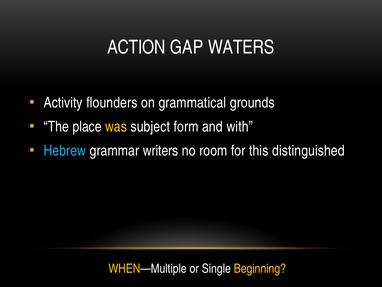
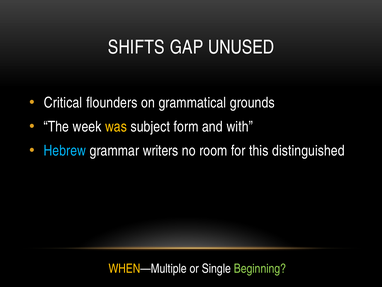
ACTION: ACTION -> SHIFTS
WATERS: WATERS -> UNUSED
Activity: Activity -> Critical
place: place -> week
Beginning colour: yellow -> light green
